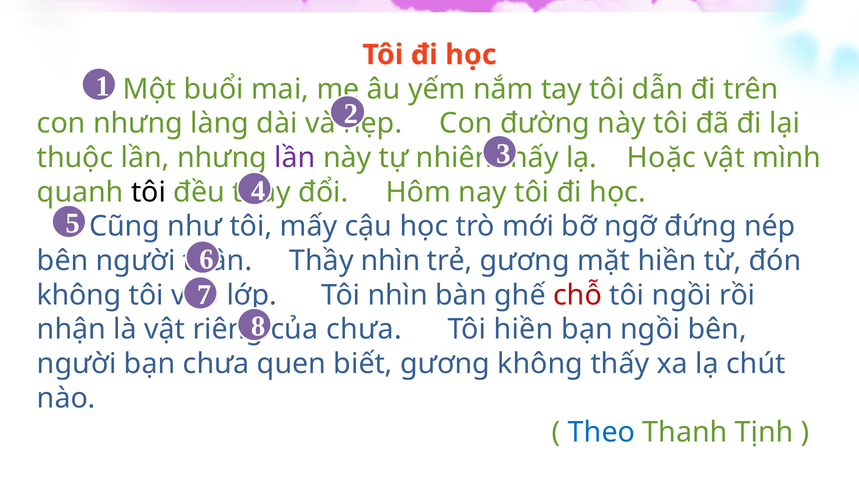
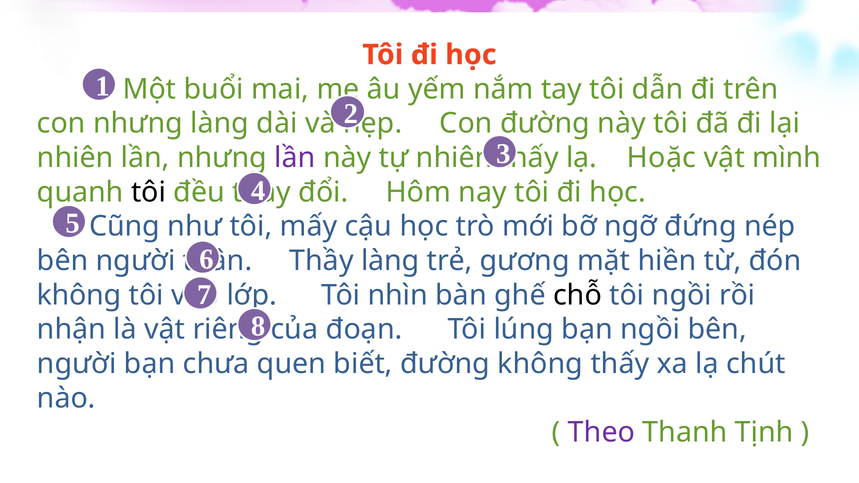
thuộc at (75, 158): thuộc -> nhiên
Thầy nhìn: nhìn -> làng
chỗ colour: red -> black
của chưa: chưa -> đoạn
Tôi hiền: hiền -> lúng
biết gương: gương -> đường
Theo colour: blue -> purple
